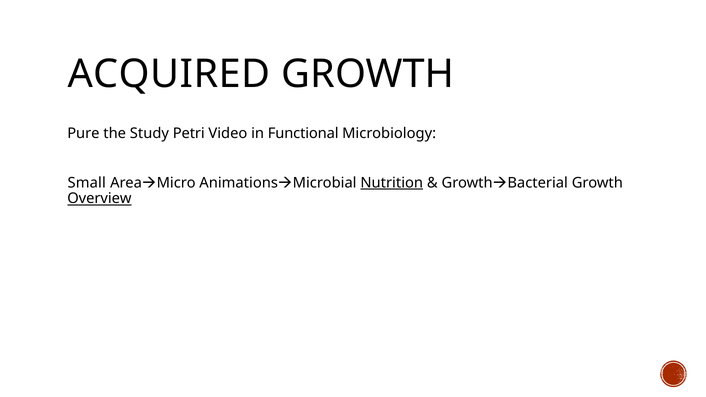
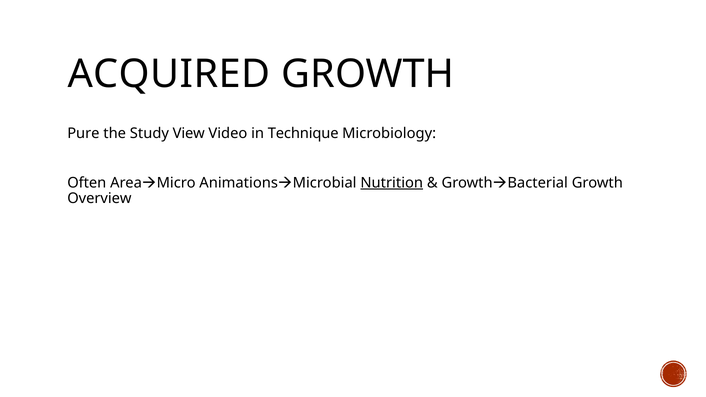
Petri: Petri -> View
Functional: Functional -> Technique
Small: Small -> Often
Overview underline: present -> none
